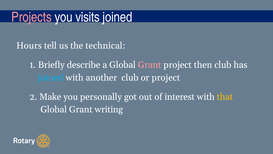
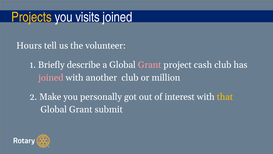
Projects colour: pink -> yellow
technical: technical -> volunteer
then: then -> cash
joined at (51, 77) colour: light blue -> pink
or project: project -> million
writing: writing -> submit
